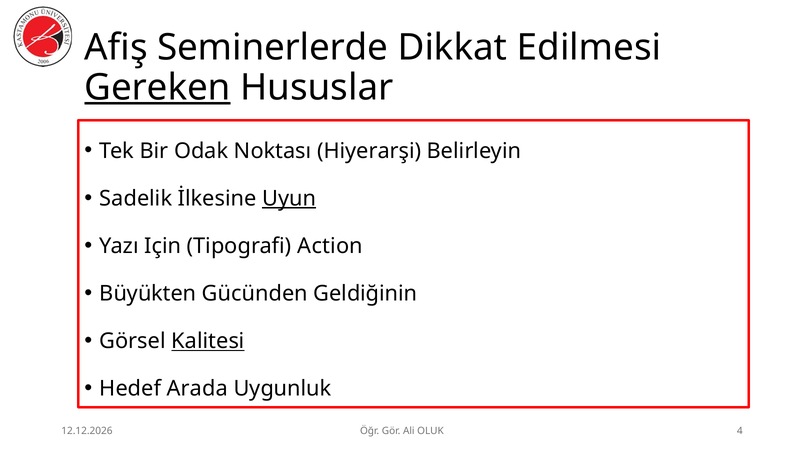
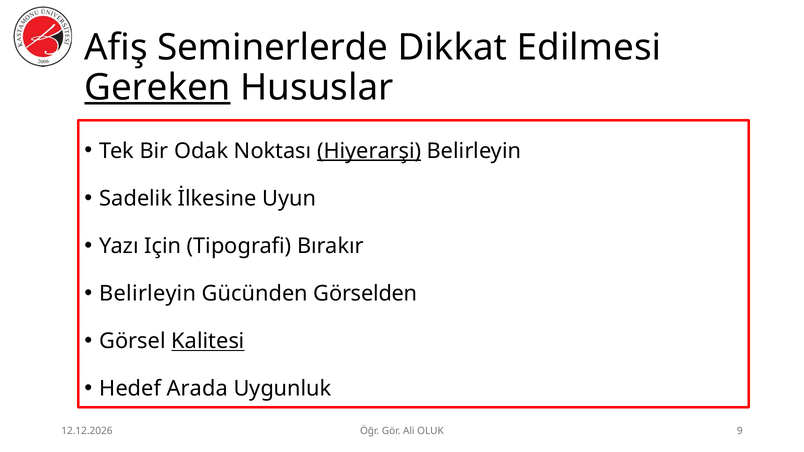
Hiyerarşi underline: none -> present
Uyun underline: present -> none
Action: Action -> Bırakır
Büyükten at (148, 294): Büyükten -> Belirleyin
Geldiğinin: Geldiğinin -> Görselden
4: 4 -> 9
